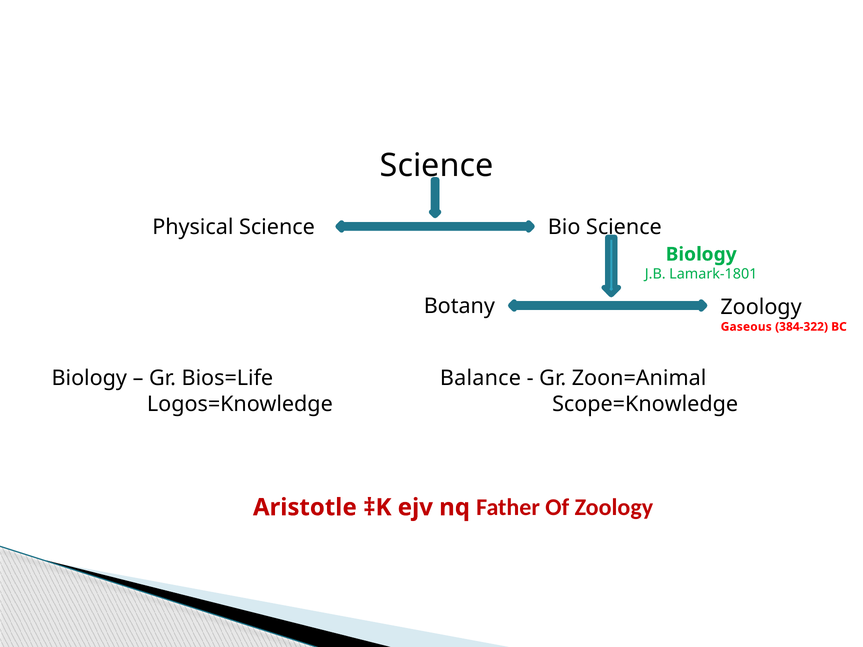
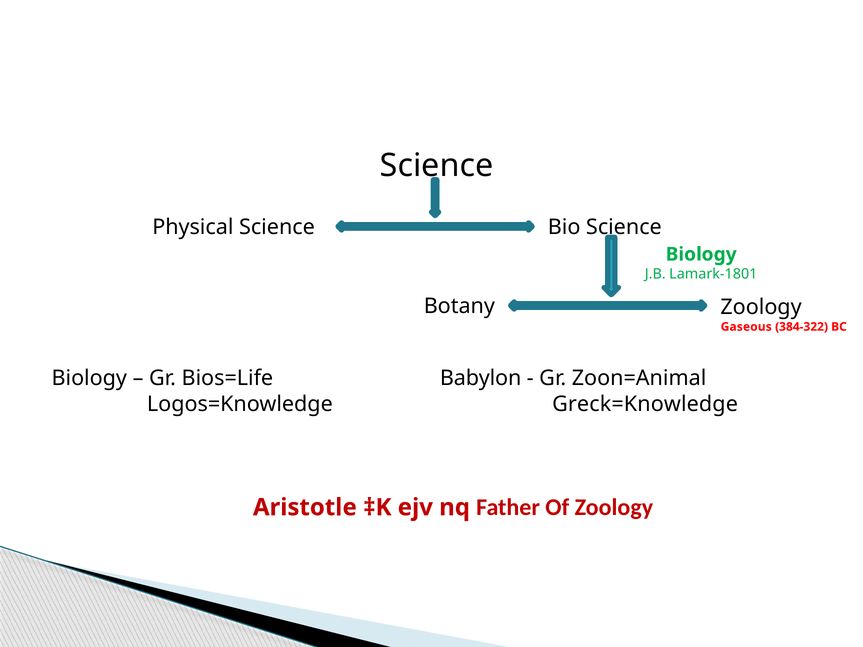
Balance: Balance -> Babylon
Scope=Knowledge: Scope=Knowledge -> Greck=Knowledge
